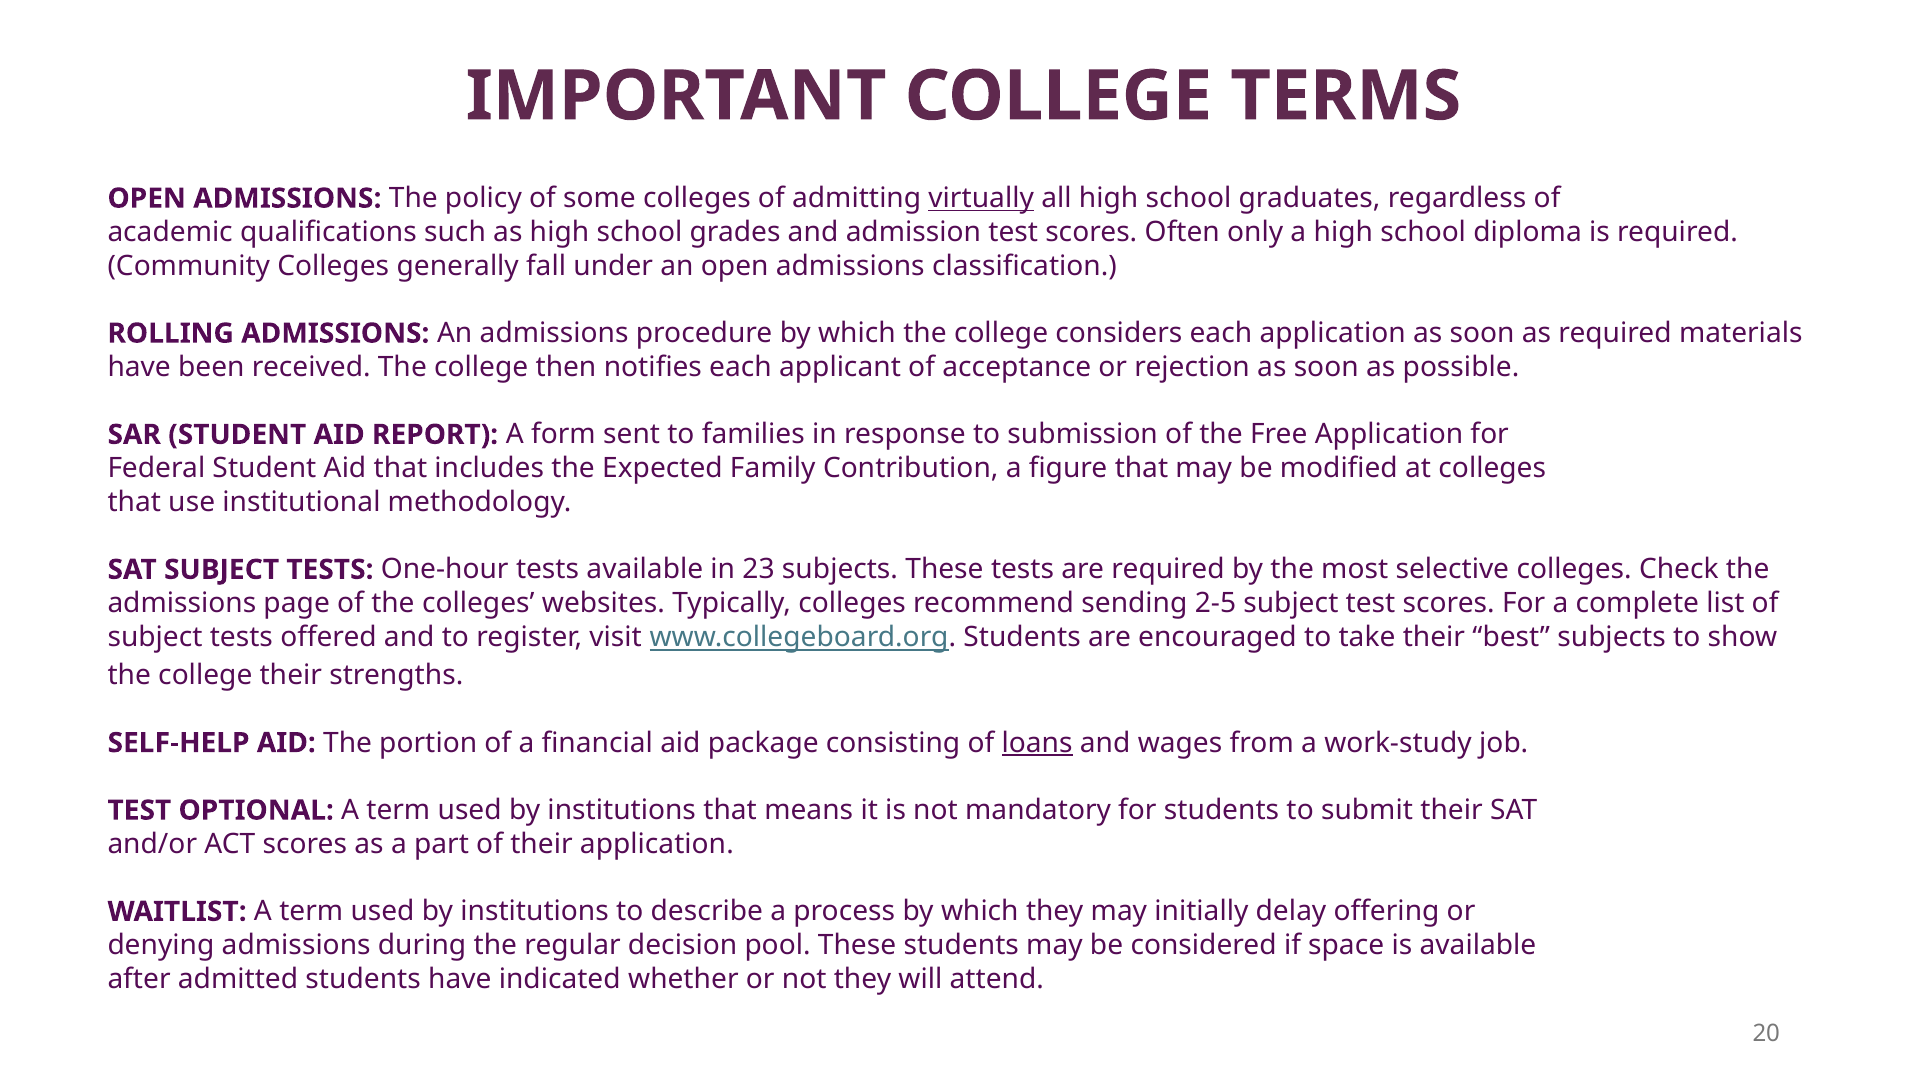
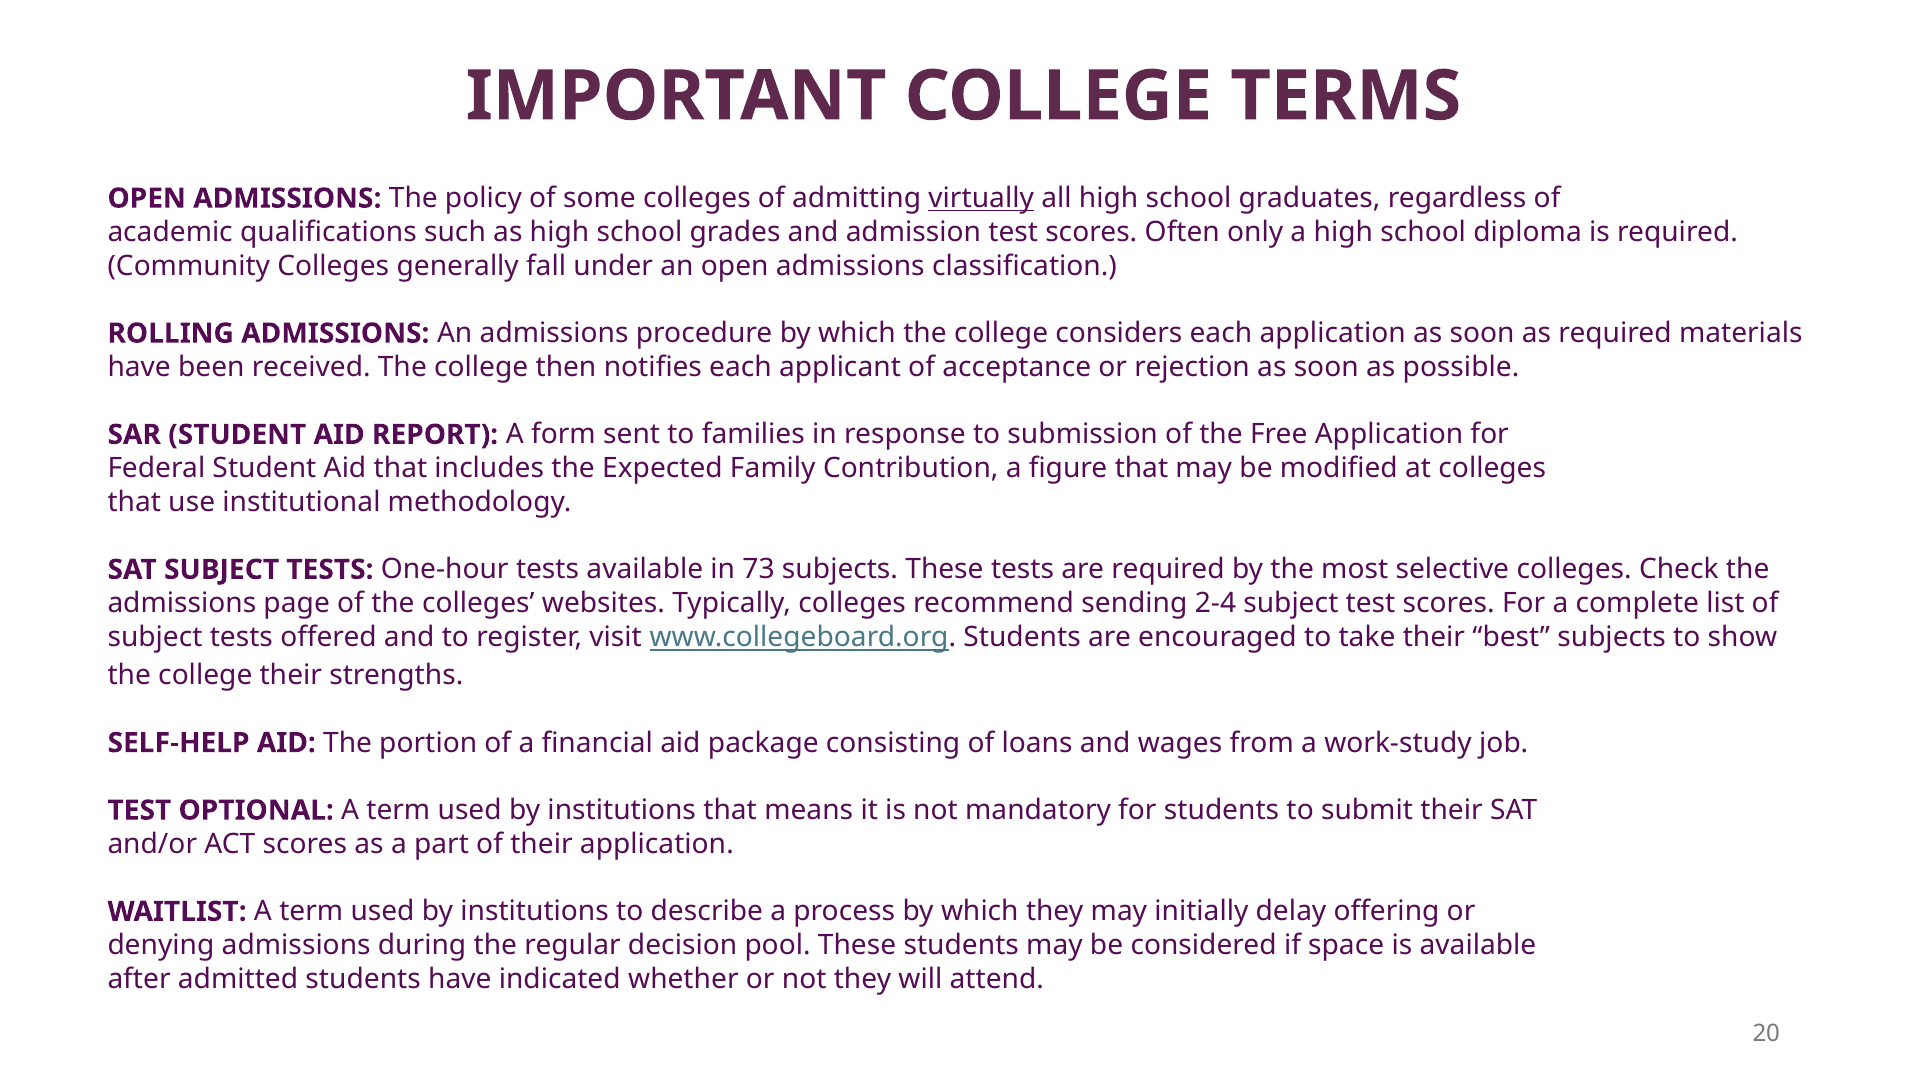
23: 23 -> 73
2-5: 2-5 -> 2-4
loans underline: present -> none
